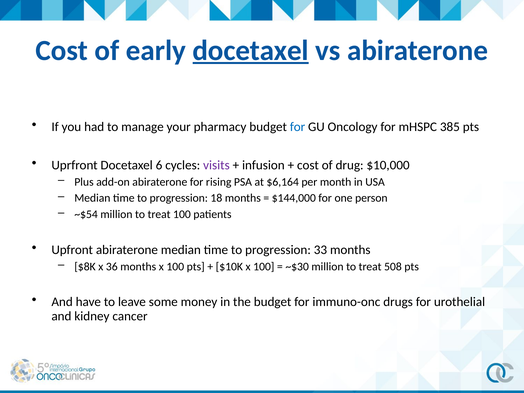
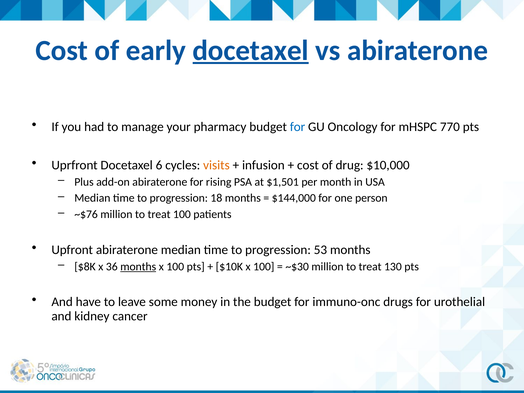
385: 385 -> 770
visits colour: purple -> orange
$6,164: $6,164 -> $1,501
~$54: ~$54 -> ~$76
33: 33 -> 53
months at (138, 267) underline: none -> present
508: 508 -> 130
